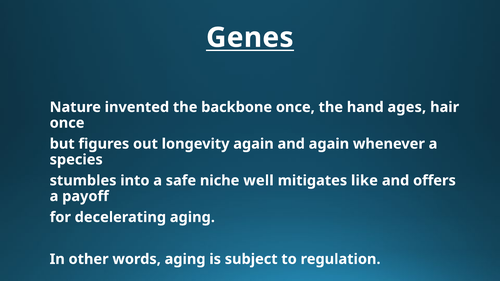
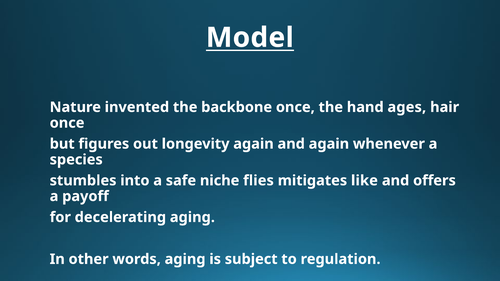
Genes: Genes -> Model
well: well -> flies
